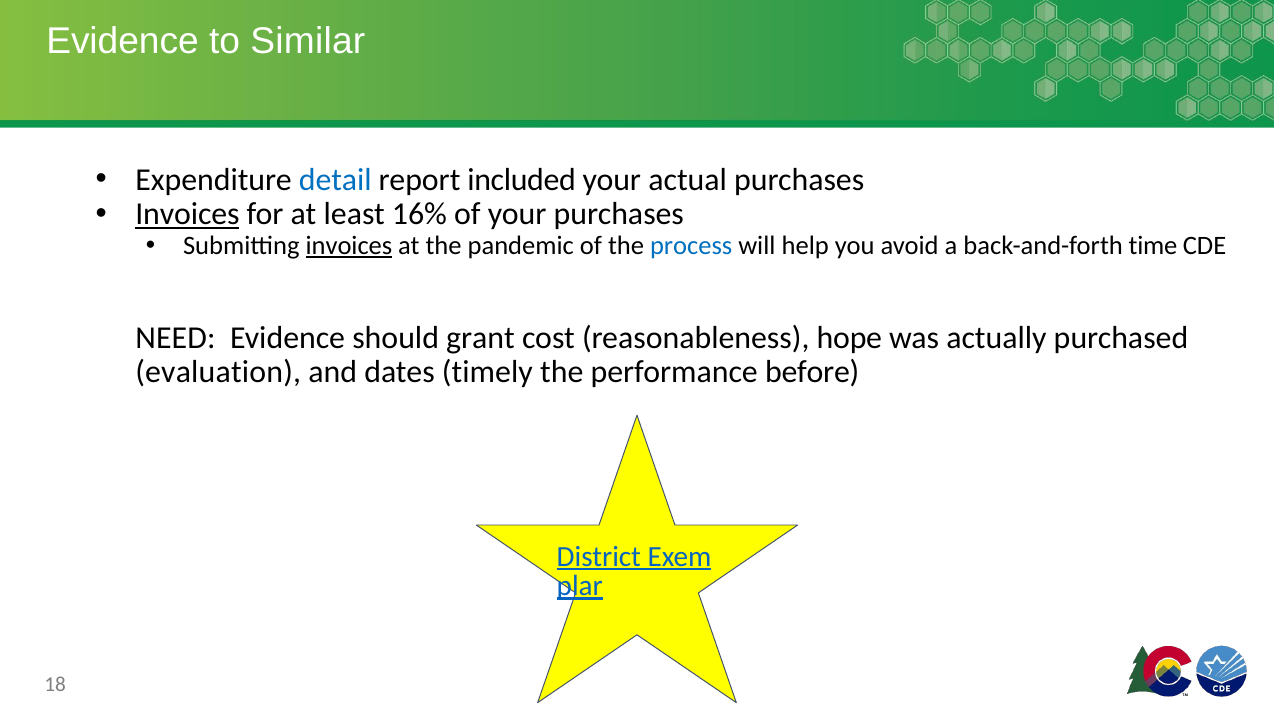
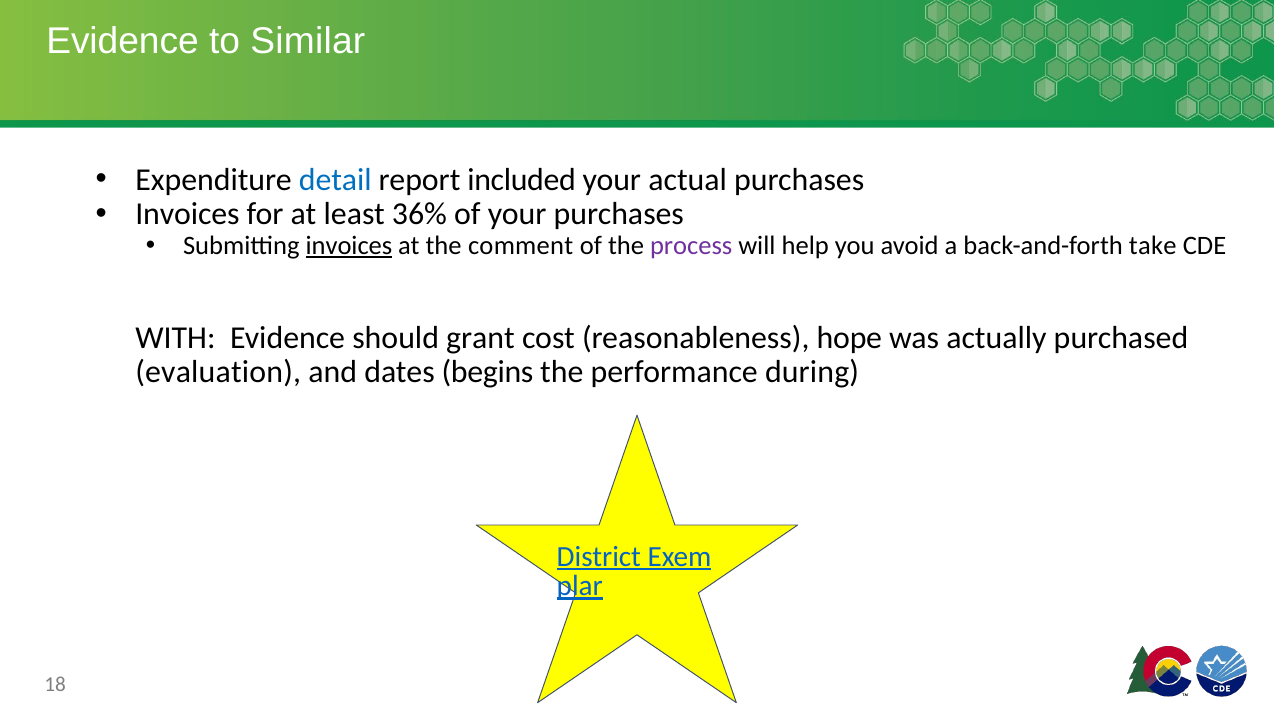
Invoices at (187, 214) underline: present -> none
16%: 16% -> 36%
pandemic: pandemic -> comment
process colour: blue -> purple
time: time -> take
NEED: NEED -> WITH
timely: timely -> begins
before: before -> during
